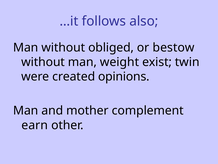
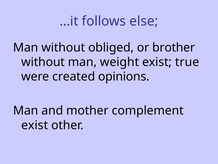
also: also -> else
bestow: bestow -> brother
twin: twin -> true
earn at (35, 125): earn -> exist
